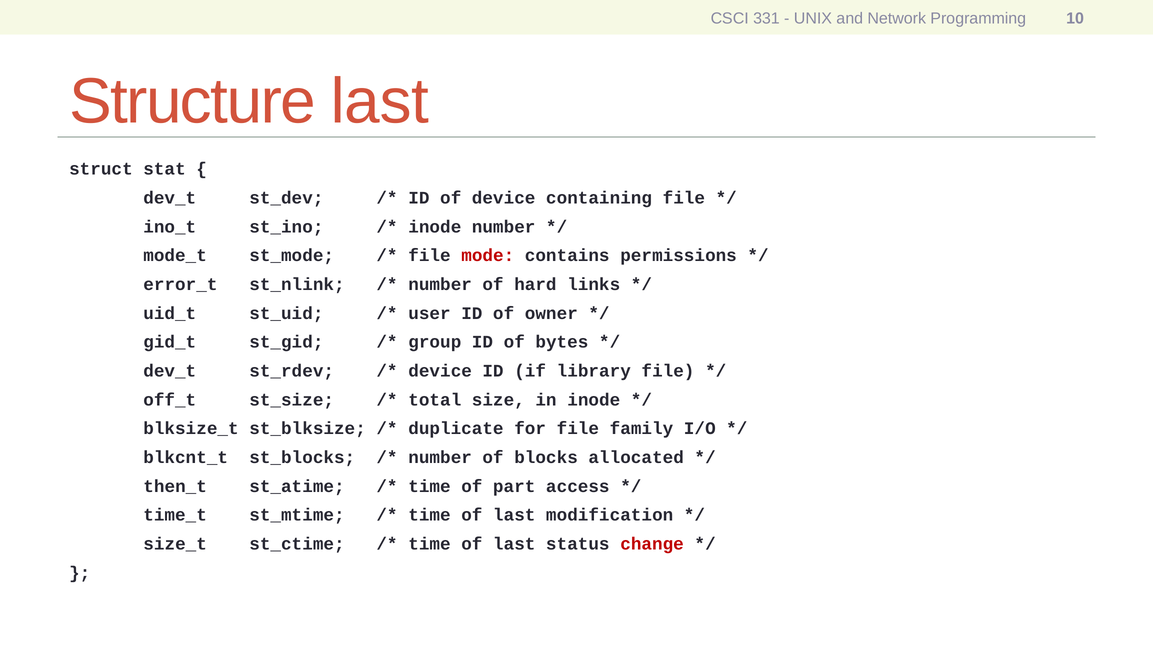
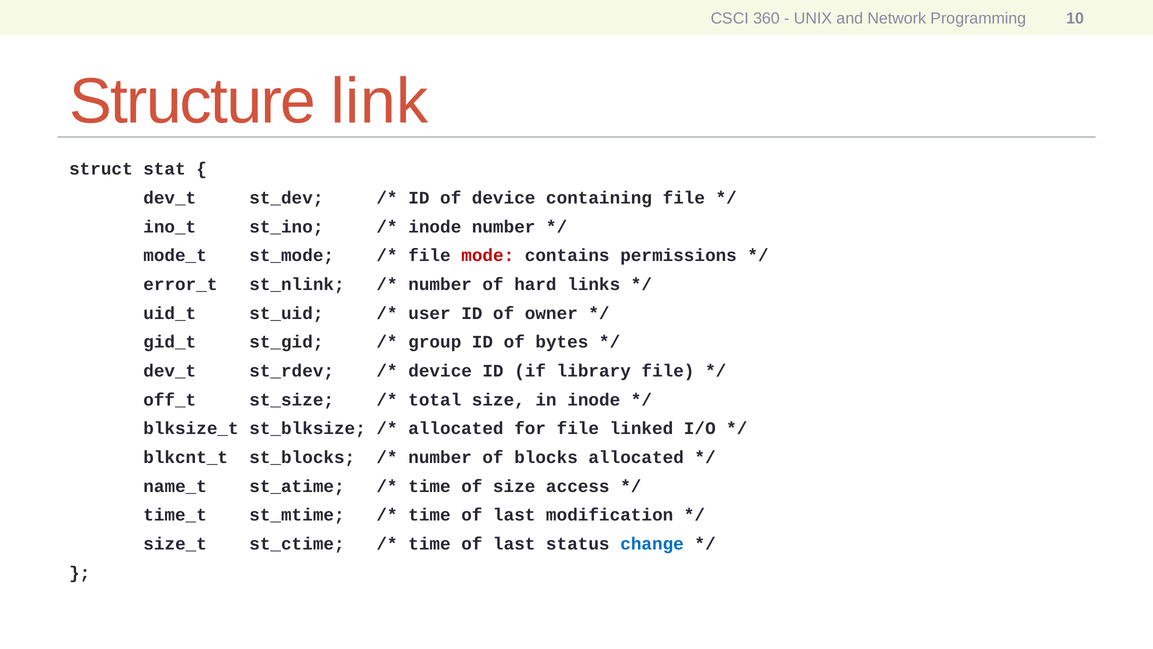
331: 331 -> 360
Structure last: last -> link
duplicate at (456, 428): duplicate -> allocated
family: family -> linked
then_t: then_t -> name_t
of part: part -> size
change colour: red -> blue
